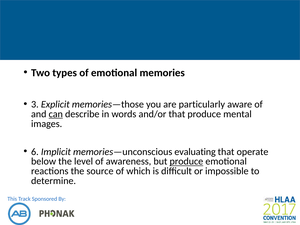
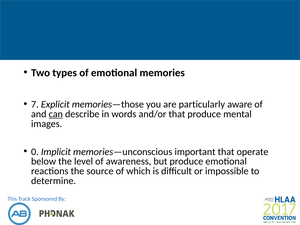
3: 3 -> 7
6: 6 -> 0
evaluating: evaluating -> important
produce at (186, 161) underline: present -> none
